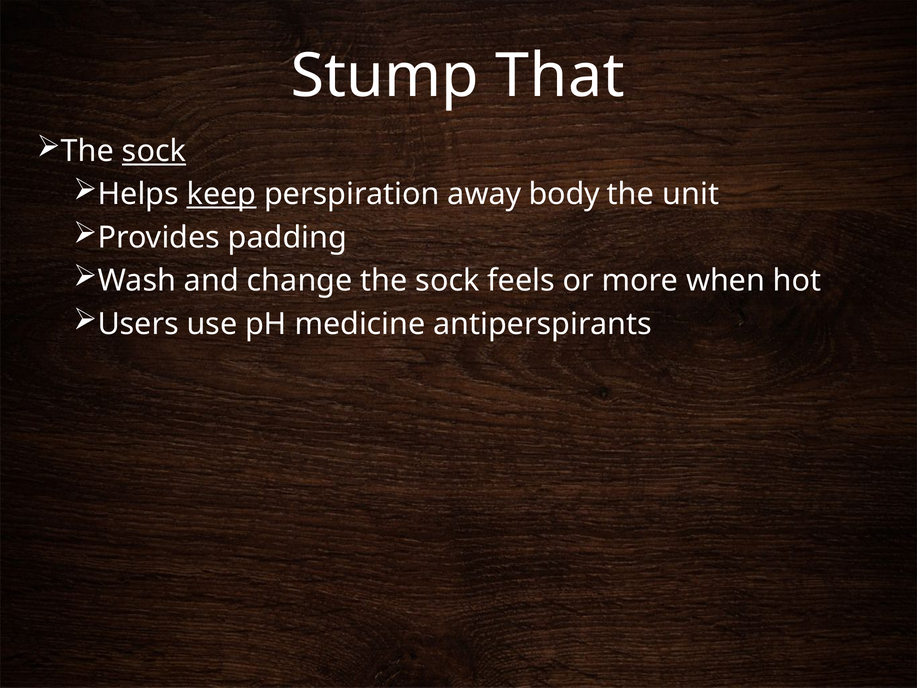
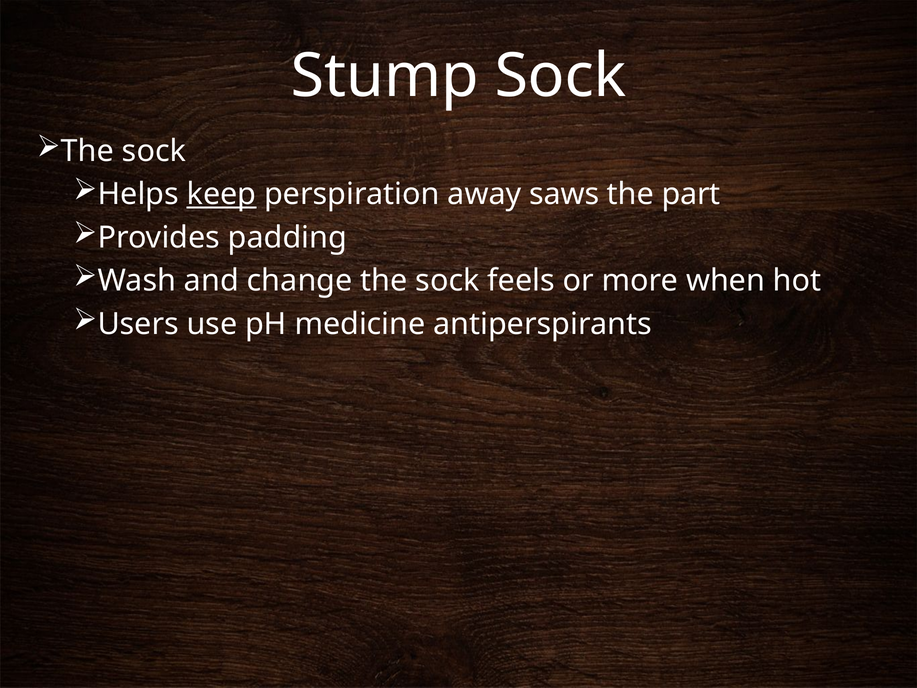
Stump That: That -> Sock
sock at (154, 151) underline: present -> none
body: body -> saws
unit: unit -> part
